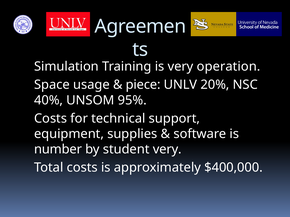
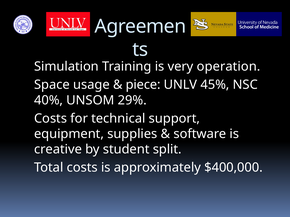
20%: 20% -> 45%
95%: 95% -> 29%
number: number -> creative
student very: very -> split
